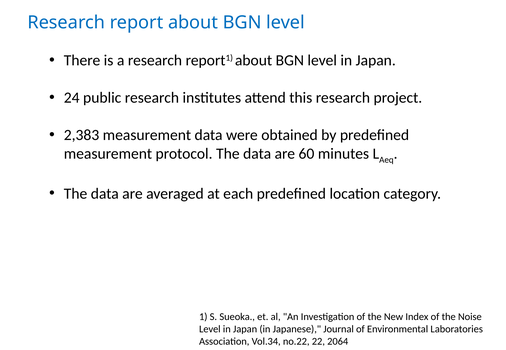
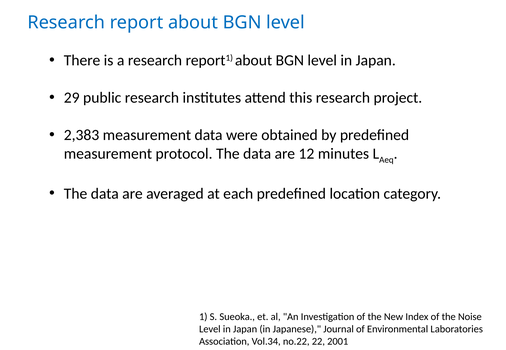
24: 24 -> 29
60: 60 -> 12
2064: 2064 -> 2001
